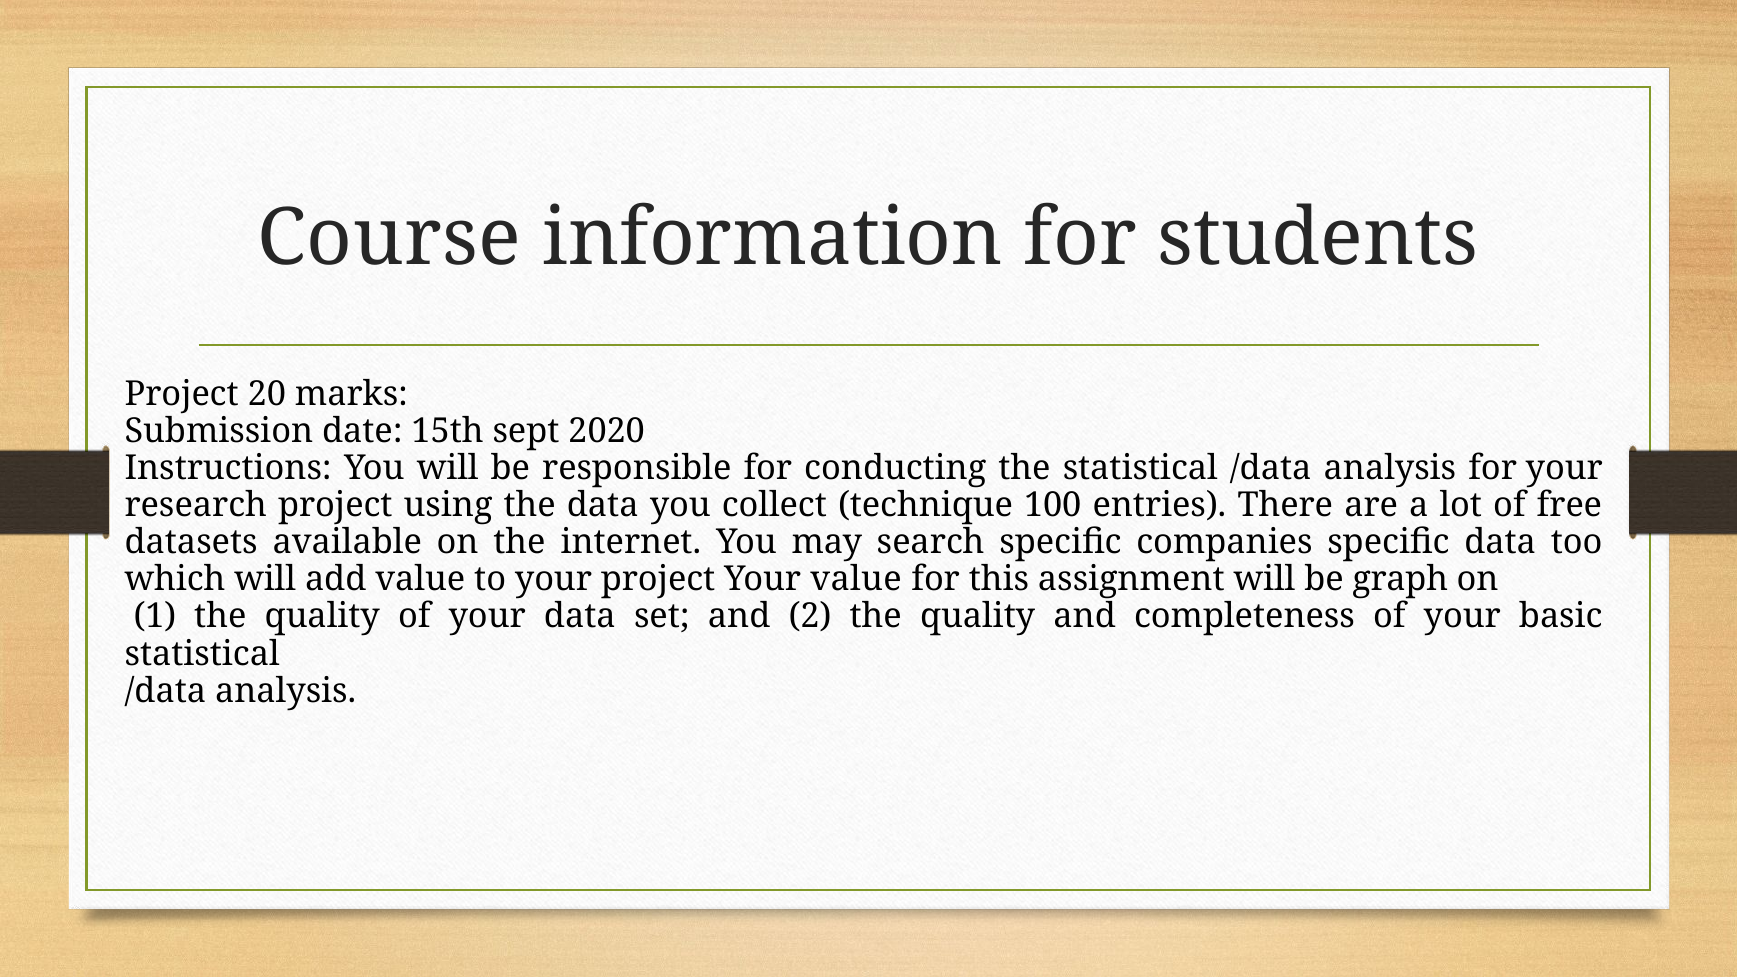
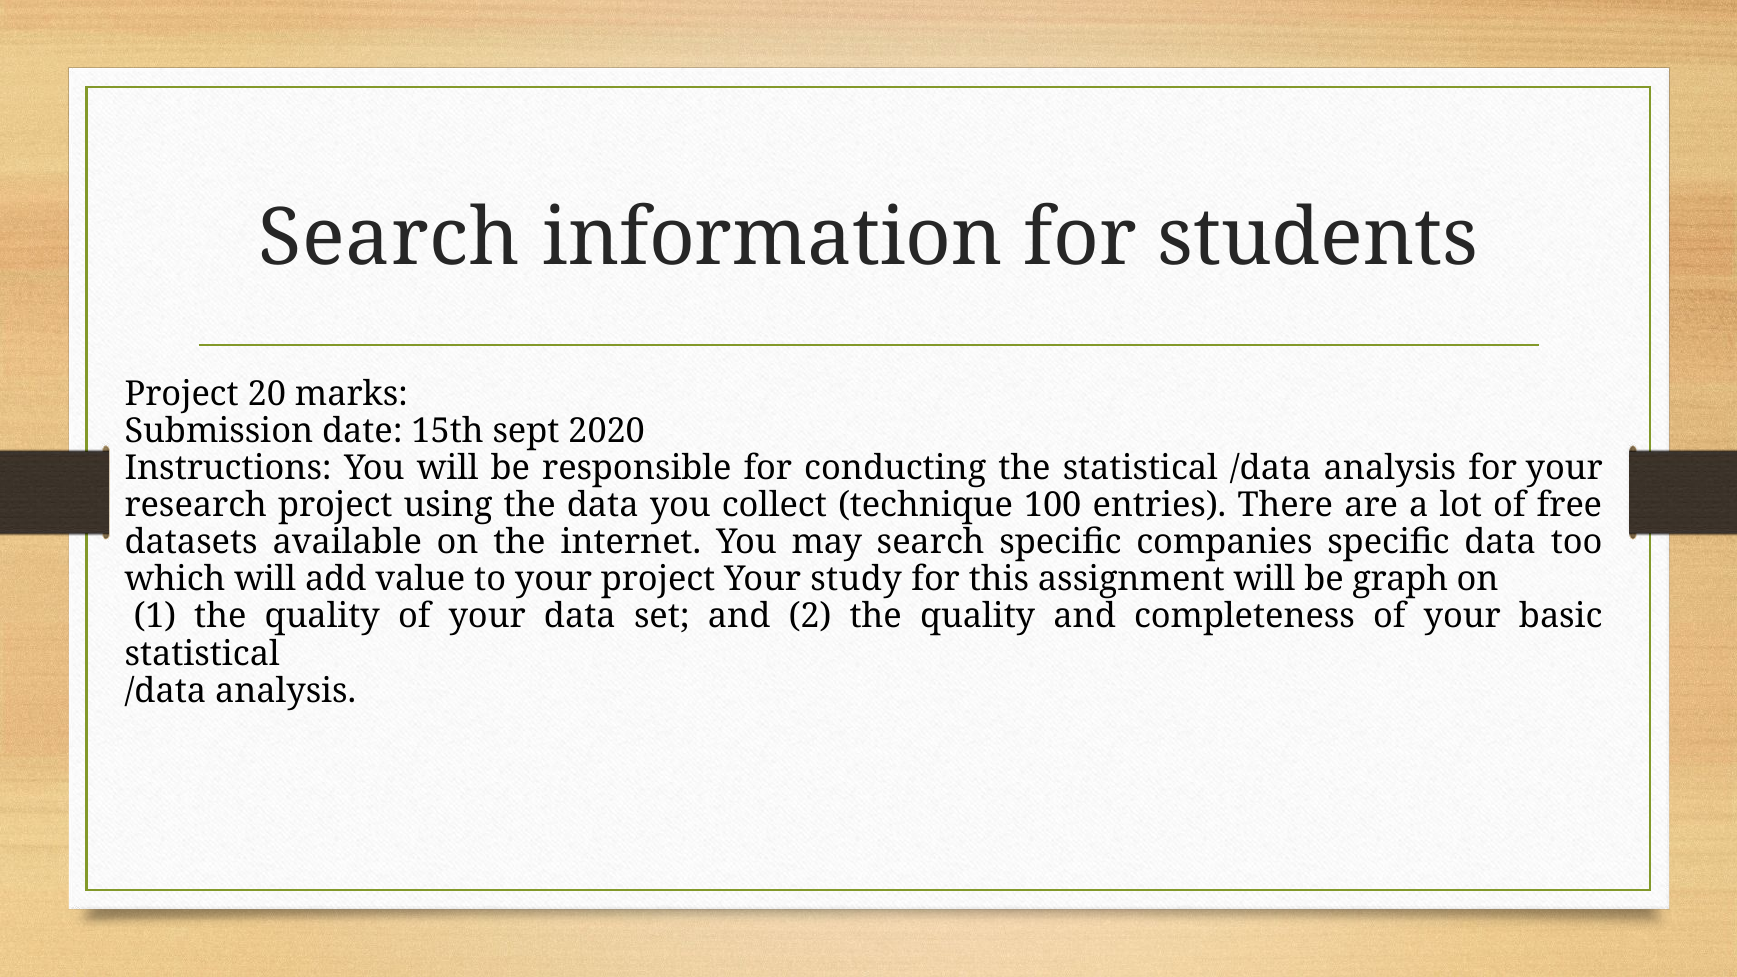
Course at (389, 238): Course -> Search
Your value: value -> study
